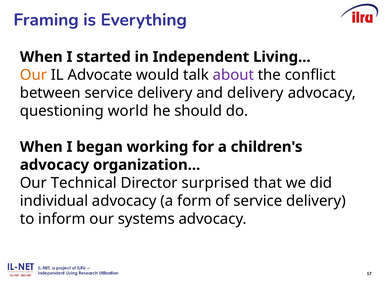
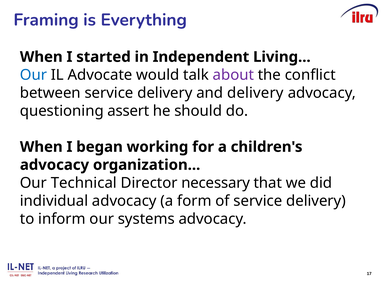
Our at (33, 75) colour: orange -> blue
world: world -> assert
surprised: surprised -> necessary
